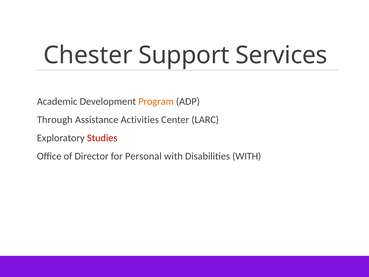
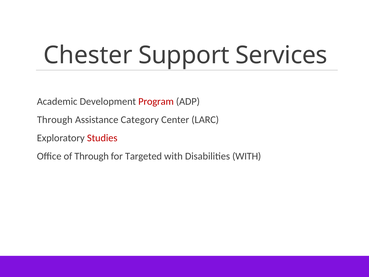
Program colour: orange -> red
Activities: Activities -> Category
of Director: Director -> Through
Personal: Personal -> Targeted
